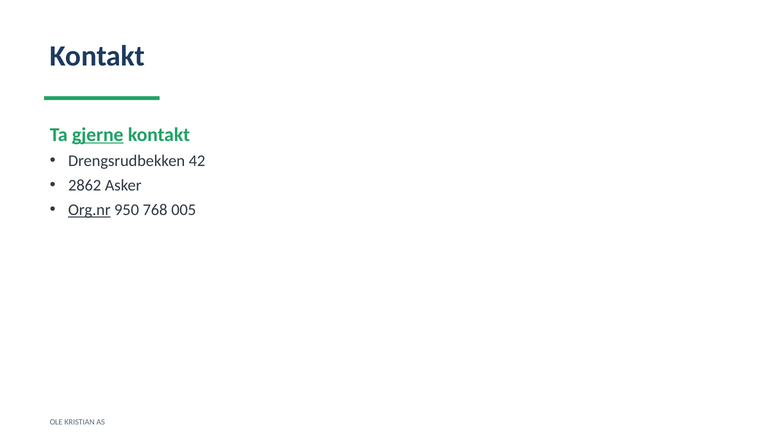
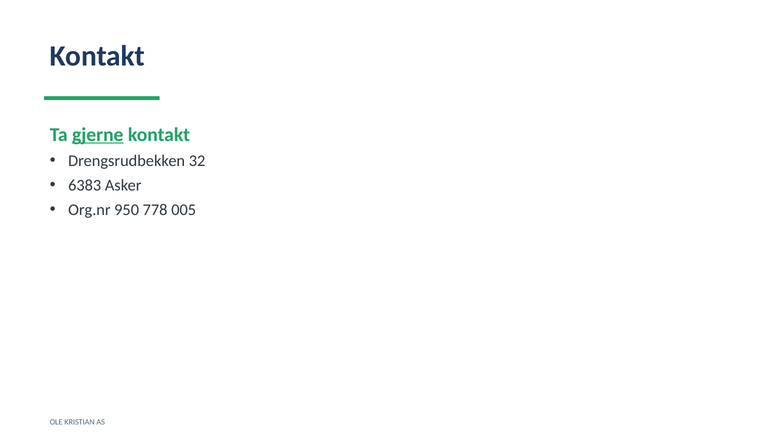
42: 42 -> 32
2862: 2862 -> 6383
Org.nr underline: present -> none
768: 768 -> 778
